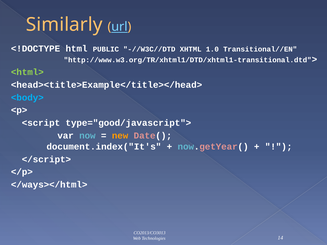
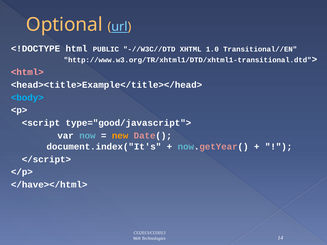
Similarly: Similarly -> Optional
<html> colour: light green -> pink
</ways></html>: </ways></html> -> </have></html>
